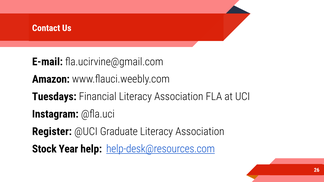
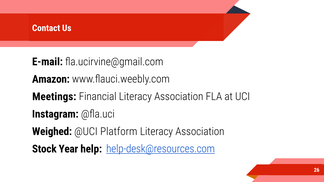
Tuesdays: Tuesdays -> Meetings
Register: Register -> Weighed
Graduate: Graduate -> Platform
